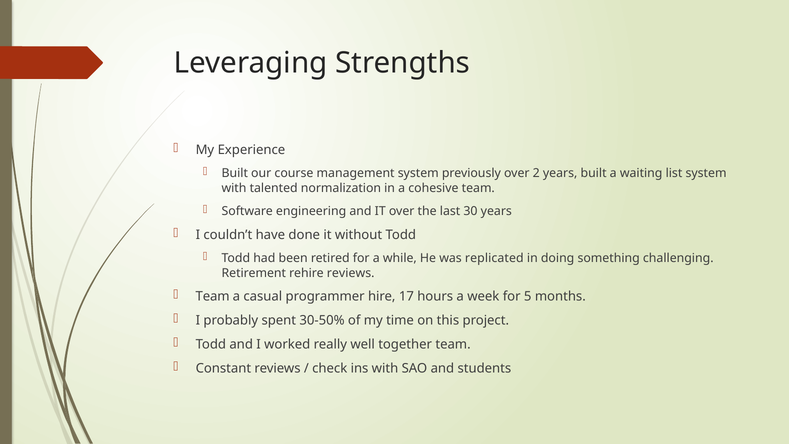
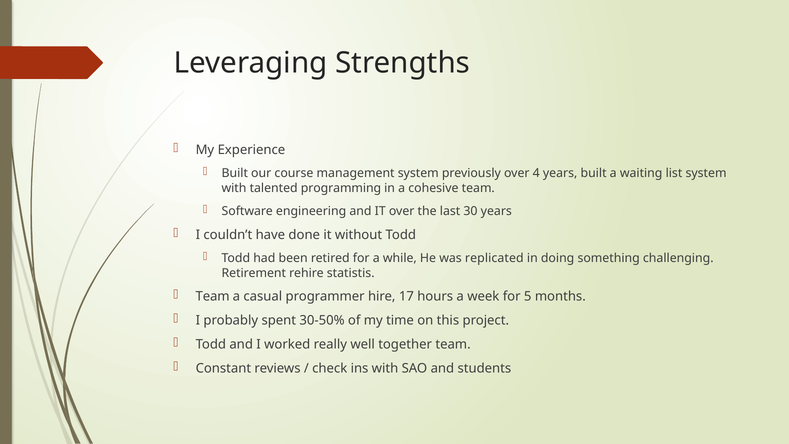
2: 2 -> 4
normalization: normalization -> programming
rehire reviews: reviews -> statistis
